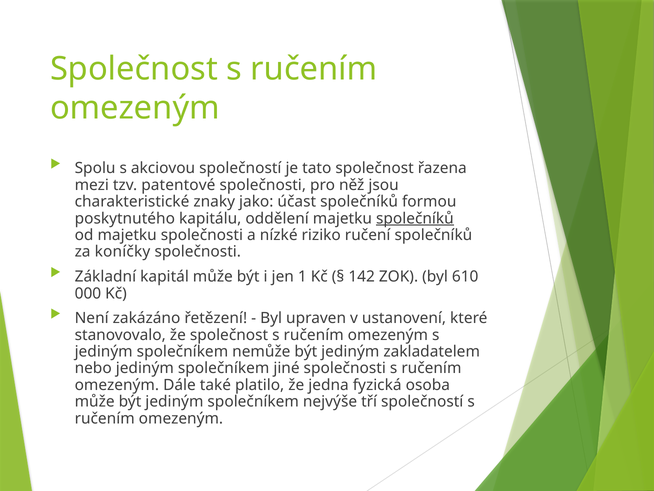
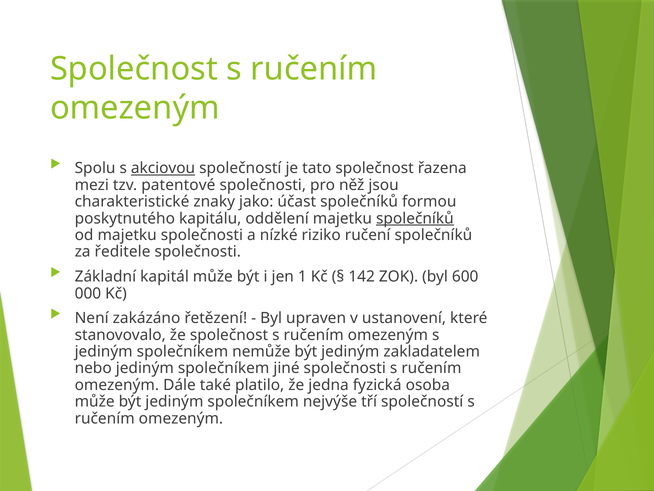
akciovou underline: none -> present
koníčky: koníčky -> ředitele
610: 610 -> 600
